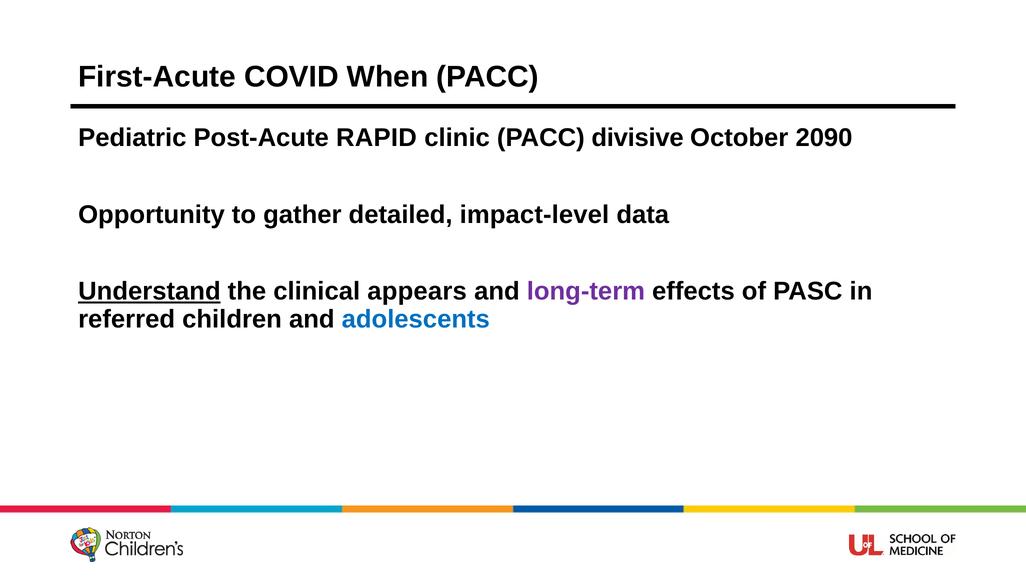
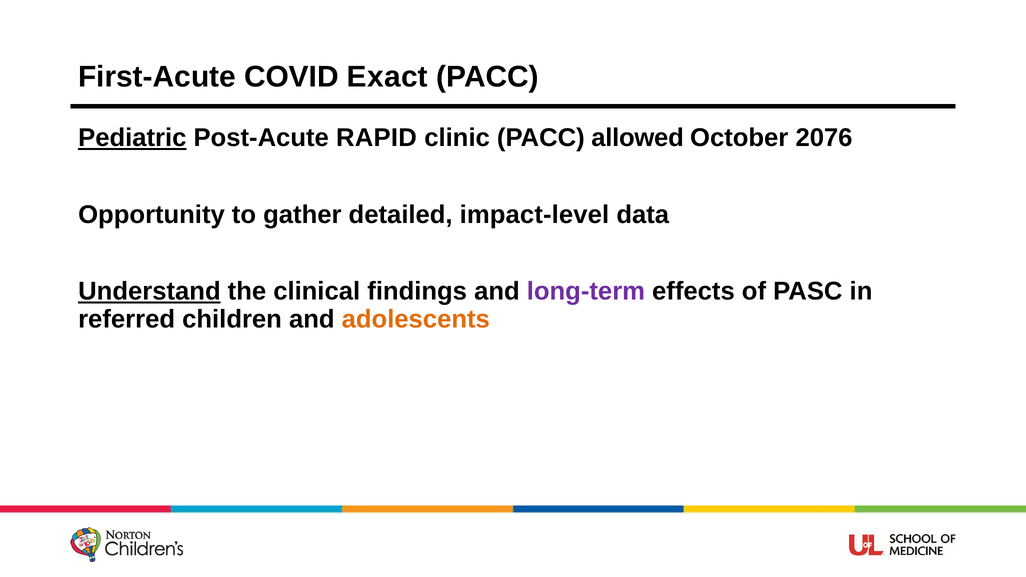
When: When -> Exact
Pediatric underline: none -> present
divisive: divisive -> allowed
2090: 2090 -> 2076
appears: appears -> findings
adolescents colour: blue -> orange
